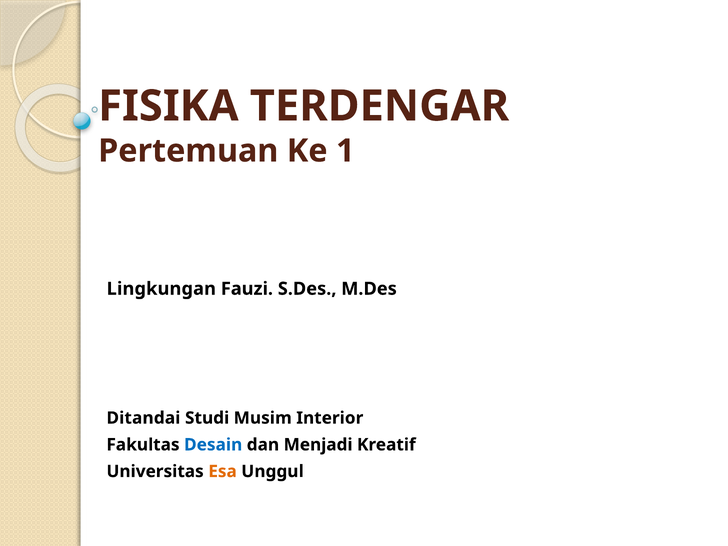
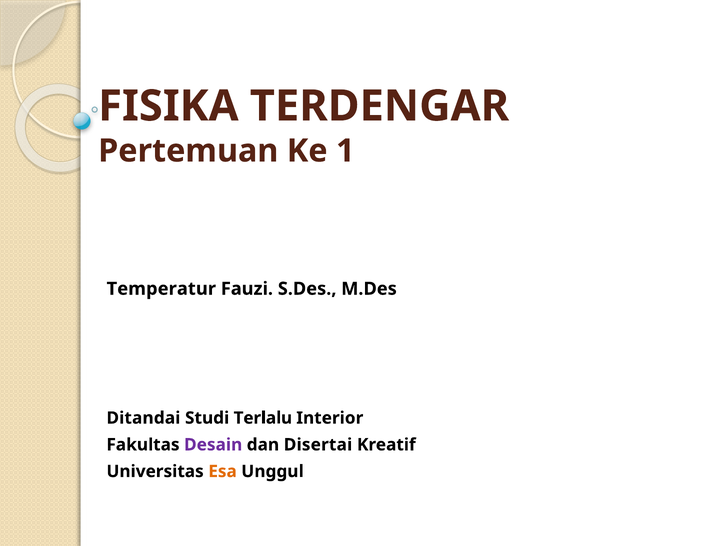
Lingkungan: Lingkungan -> Temperatur
Musim: Musim -> Terlalu
Desain colour: blue -> purple
Menjadi: Menjadi -> Disertai
